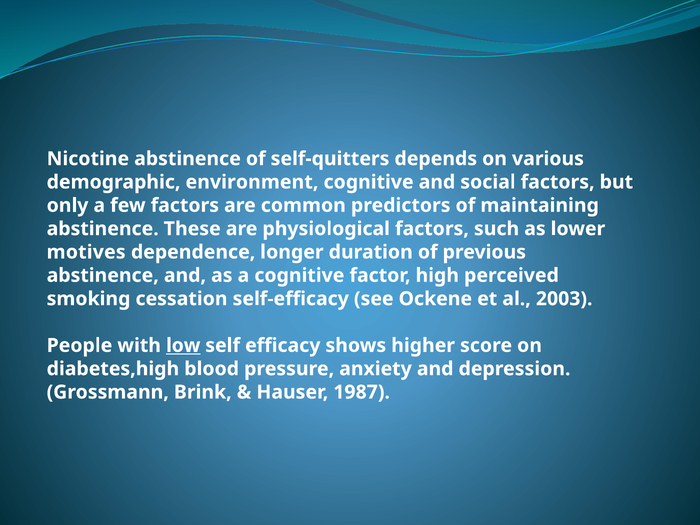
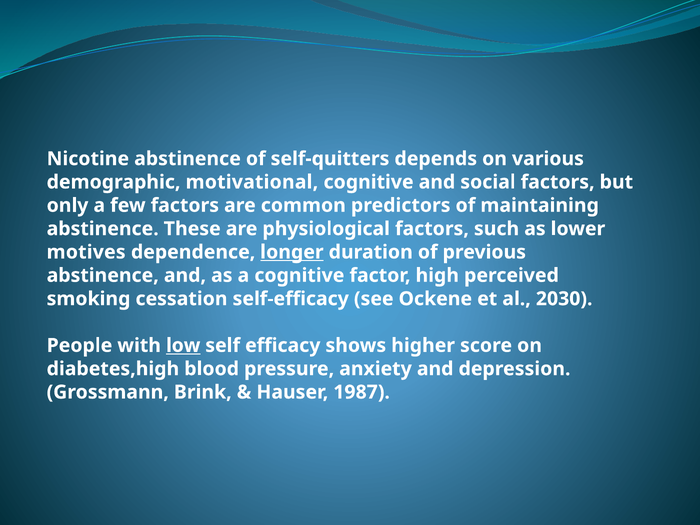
environment: environment -> motivational
longer underline: none -> present
2003: 2003 -> 2030
